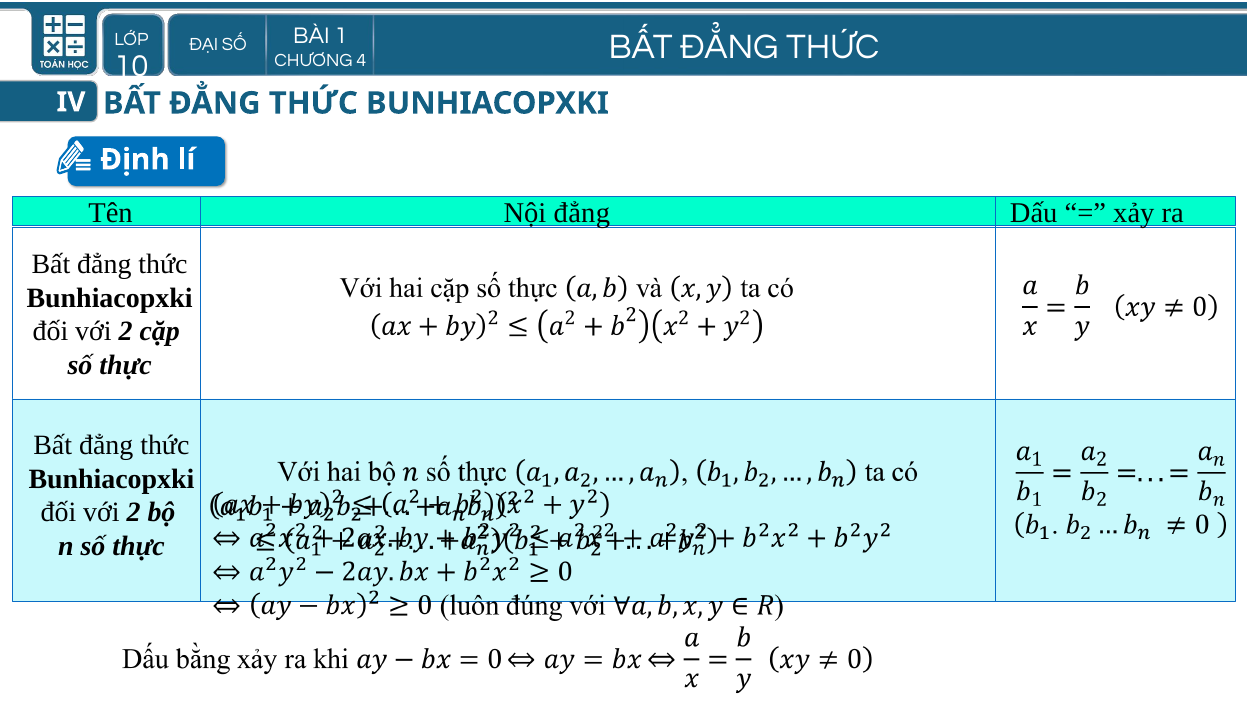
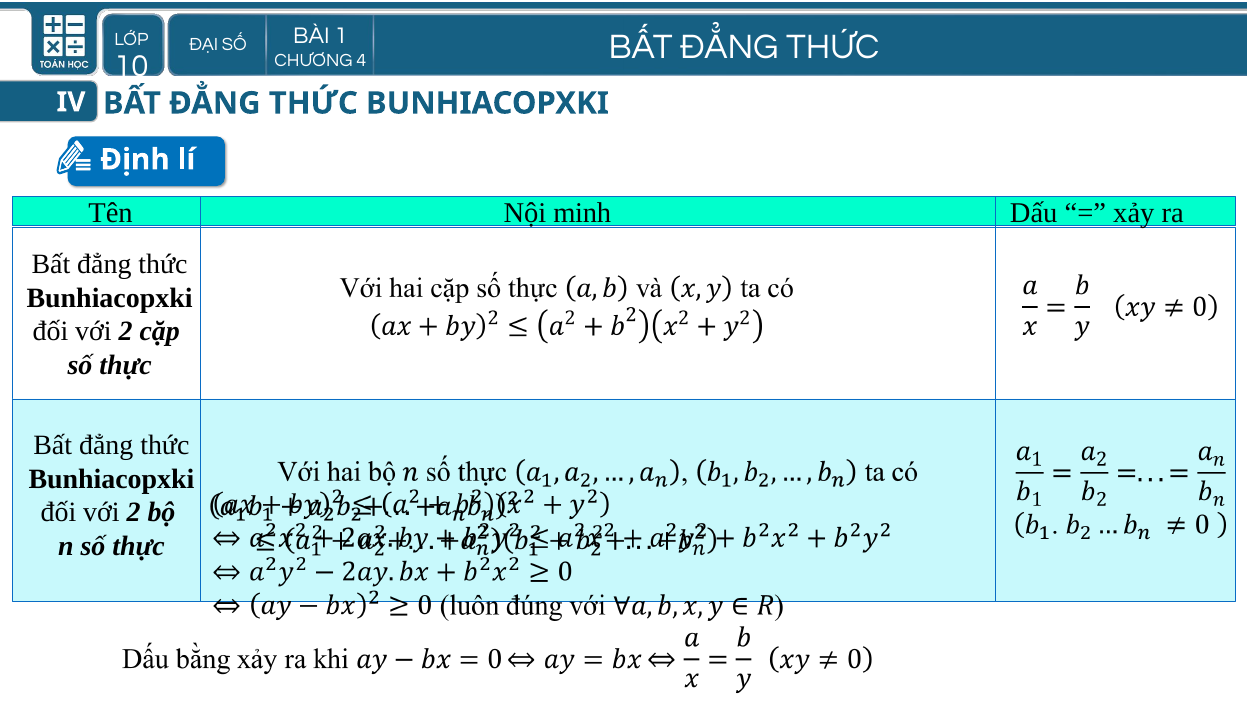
Nội đẳng: đẳng -> minh
